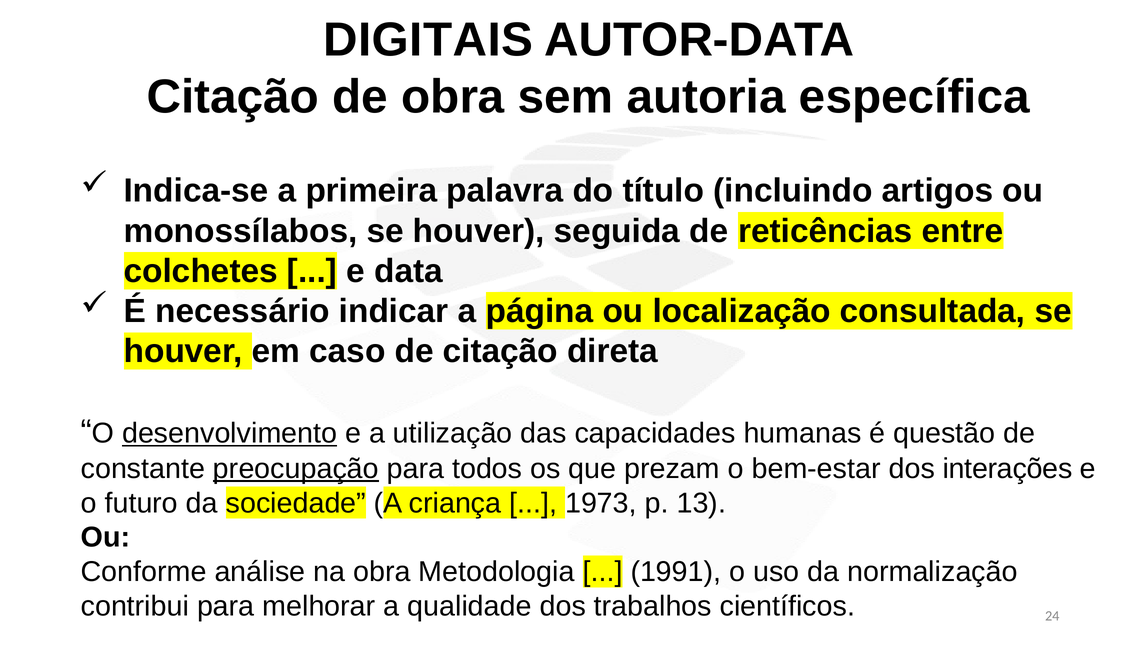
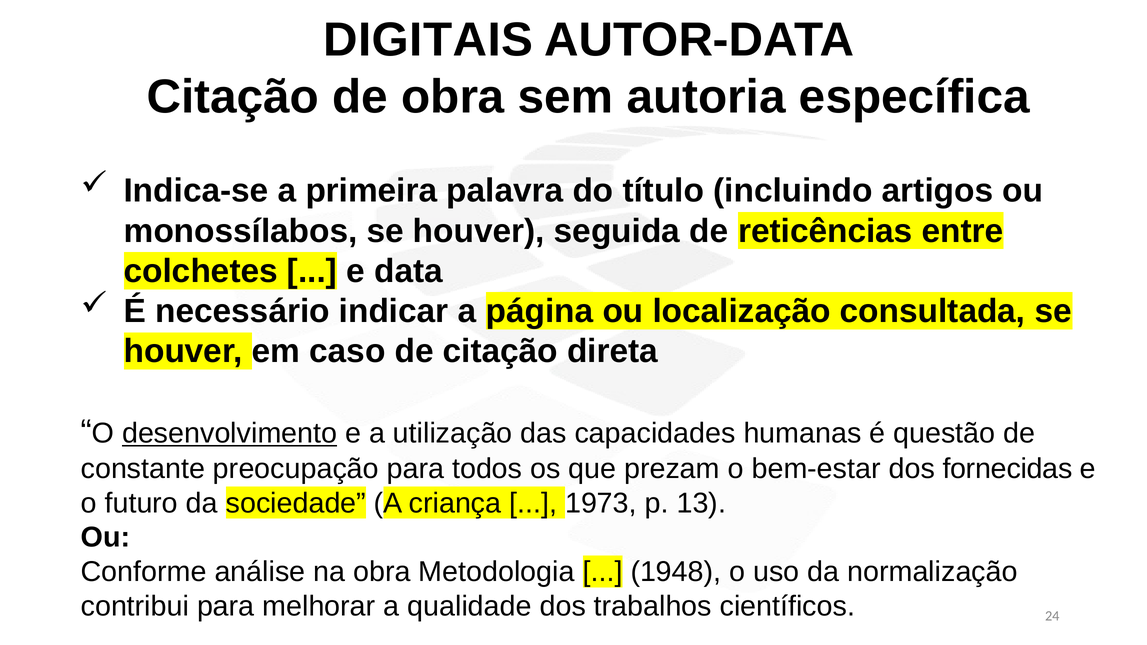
preocupação underline: present -> none
interações: interações -> fornecidas
1991: 1991 -> 1948
